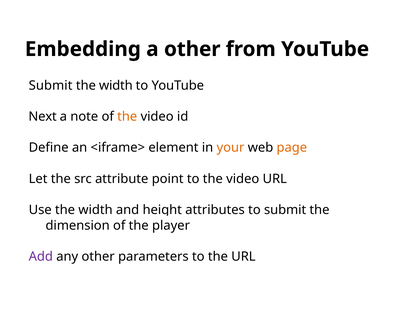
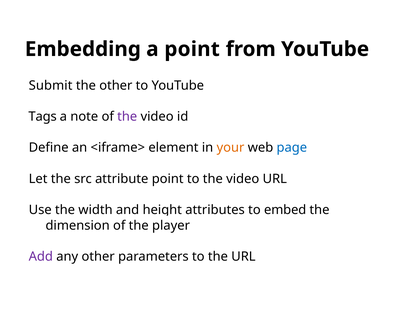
a other: other -> point
width at (116, 85): width -> other
Next: Next -> Tags
the at (127, 116) colour: orange -> purple
page colour: orange -> blue
to submit: submit -> embed
